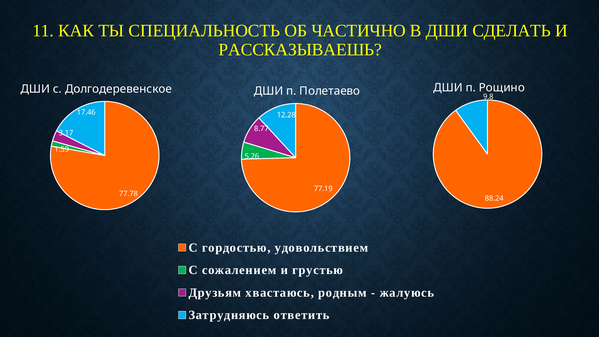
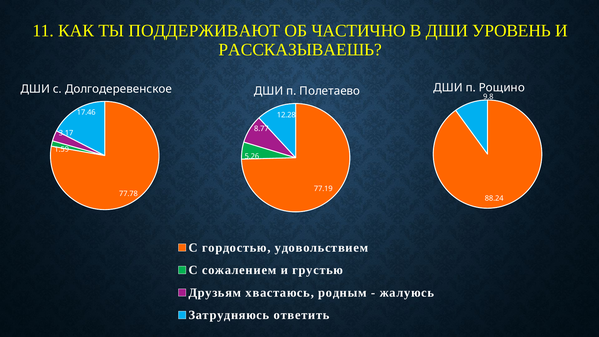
СПЕЦИАЛЬНОСТЬ: СПЕЦИАЛЬНОСТЬ -> ПОДДЕРЖИВАЮТ
СДЕЛАТЬ: СДЕЛАТЬ -> УРОВЕНЬ
